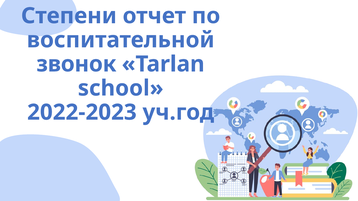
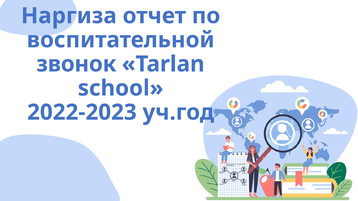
Степени: Степени -> Наргиза
